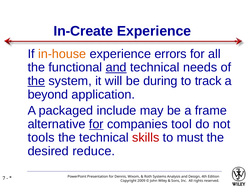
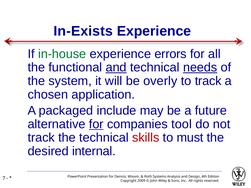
In-Create: In-Create -> In-Exists
in-house colour: orange -> green
needs underline: none -> present
the at (36, 81) underline: present -> none
during: during -> overly
beyond: beyond -> chosen
frame: frame -> future
tools at (41, 138): tools -> track
reduce: reduce -> internal
